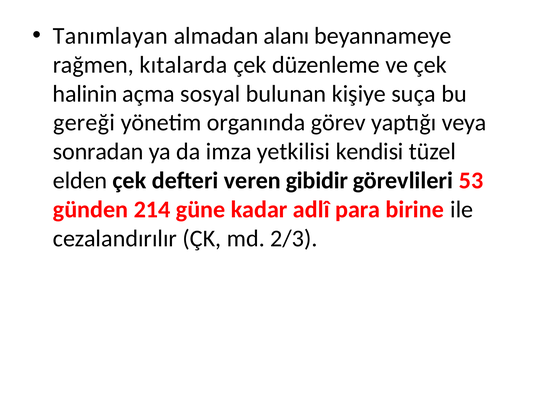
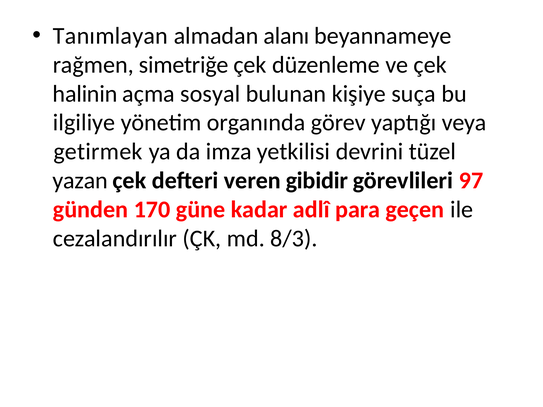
kıtalarda: kıtalarda -> simetriğe
gereği: gereği -> ilgiliye
sonradan: sonradan -> getirmek
kendisi: kendisi -> devrini
elden: elden -> yazan
53: 53 -> 97
214: 214 -> 170
birine: birine -> geçen
2/3: 2/3 -> 8/3
